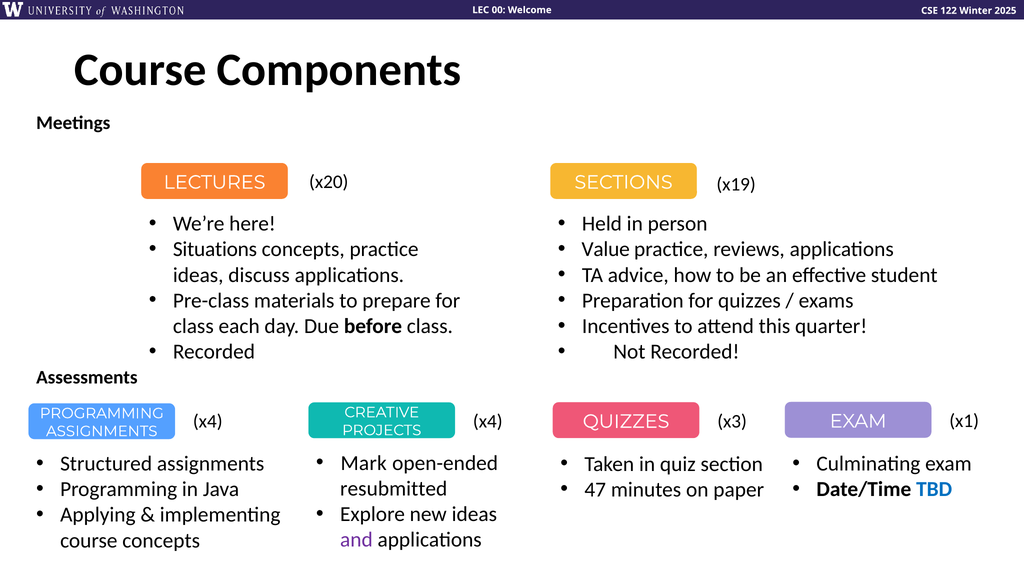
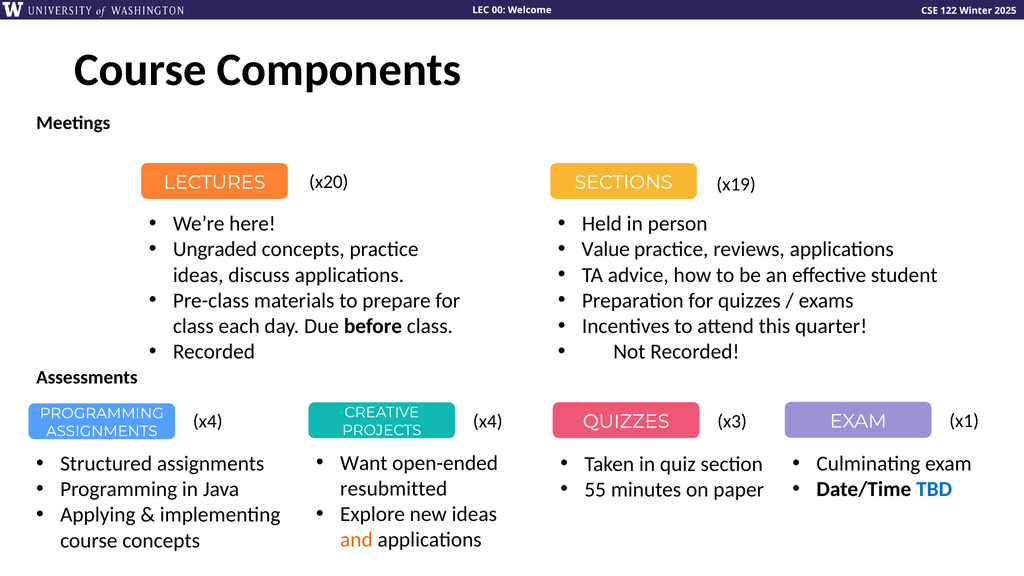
Situations: Situations -> Ungraded
Mark: Mark -> Want
47: 47 -> 55
and colour: purple -> orange
